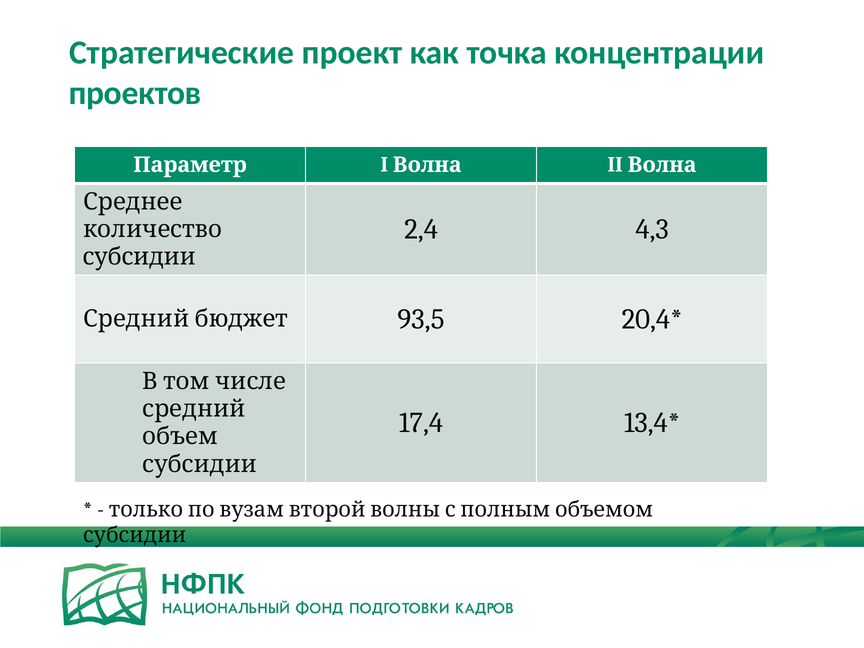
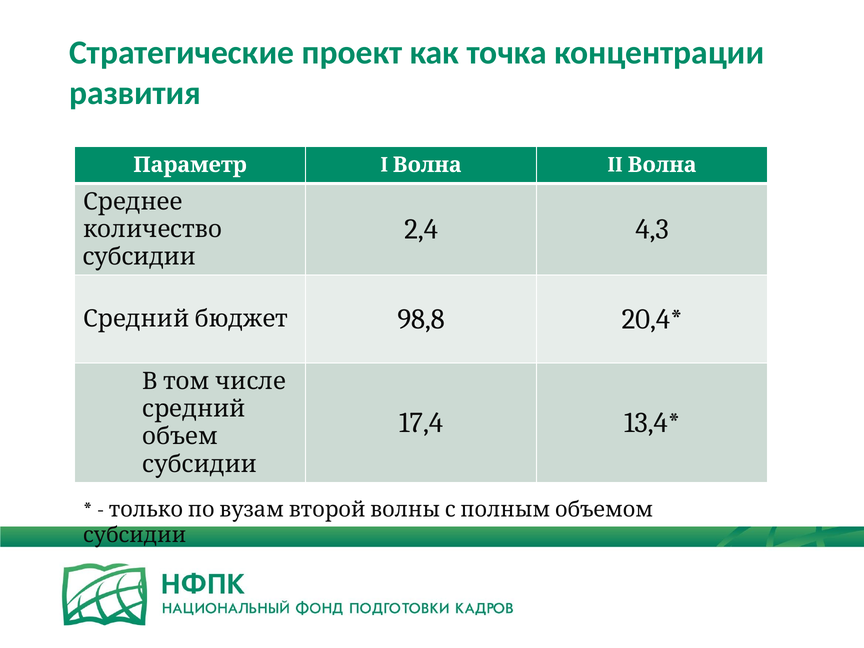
проектов: проектов -> развития
93,5: 93,5 -> 98,8
